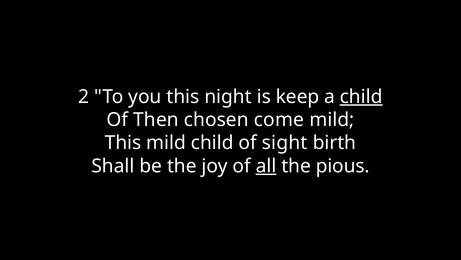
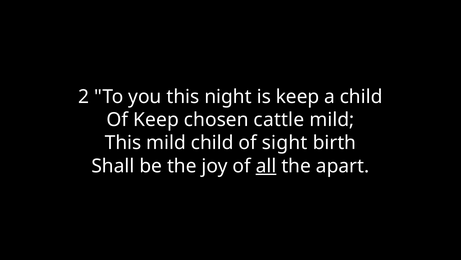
child at (361, 96) underline: present -> none
Of Then: Then -> Keep
come: come -> cattle
pious: pious -> apart
